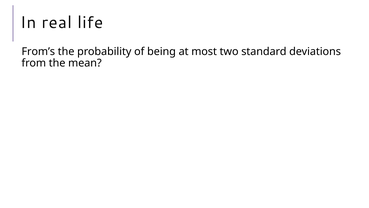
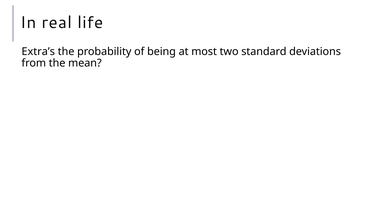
From’s: From’s -> Extra’s
